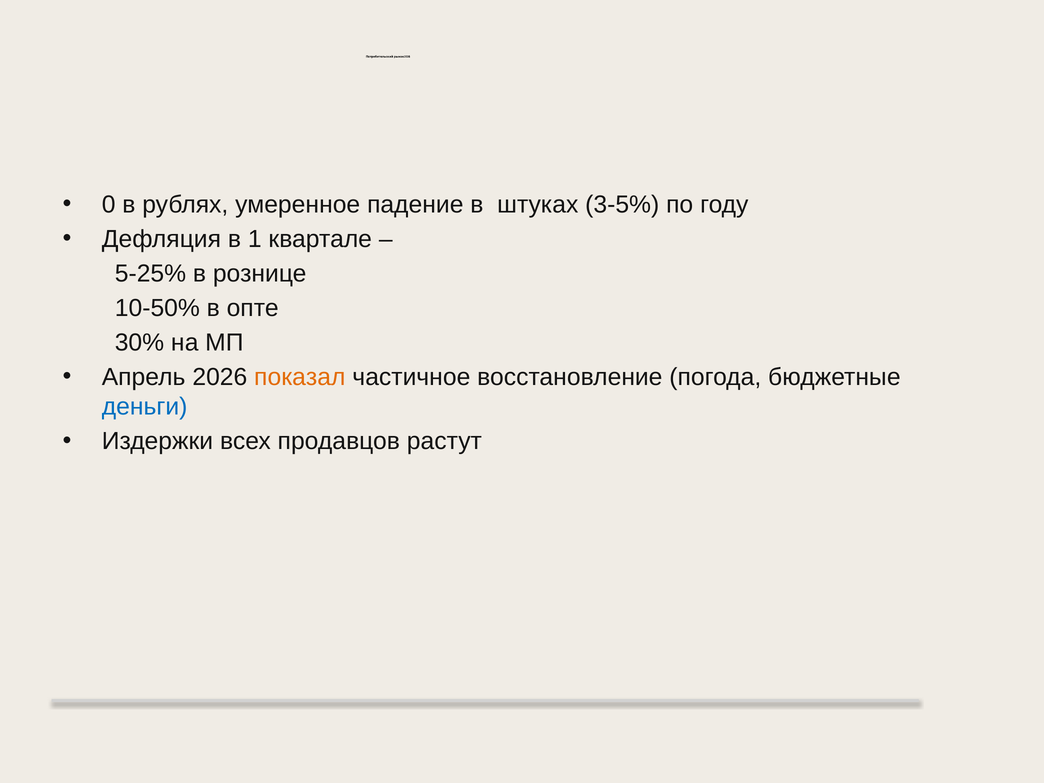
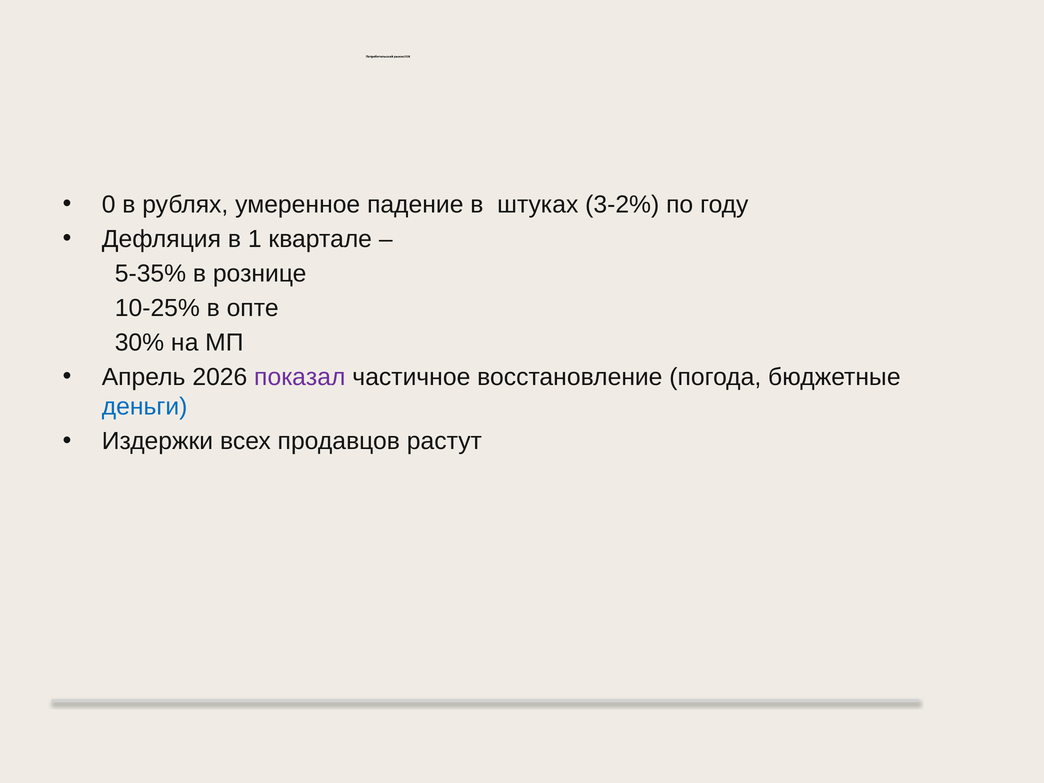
3-5%: 3-5% -> 3-2%
5-25%: 5-25% -> 5-35%
10-50%: 10-50% -> 10-25%
показал colour: orange -> purple
